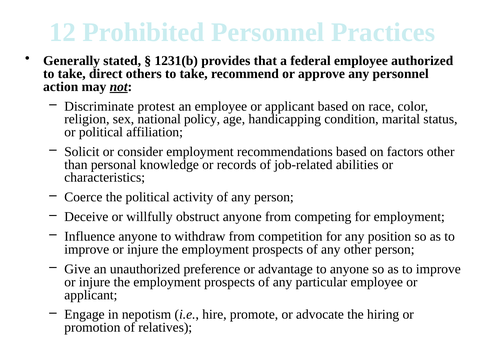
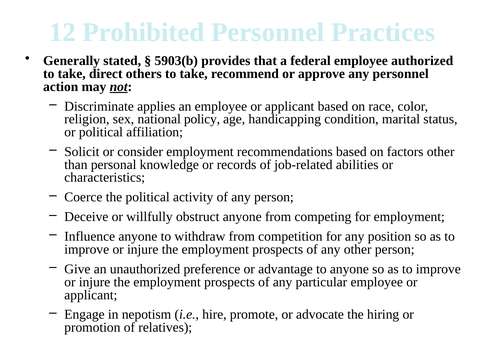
1231(b: 1231(b -> 5903(b
protest: protest -> applies
